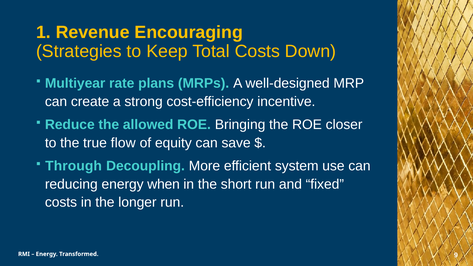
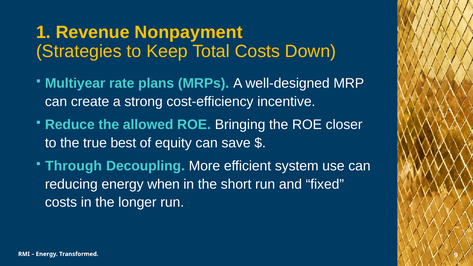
Encouraging: Encouraging -> Nonpayment
flow: flow -> best
